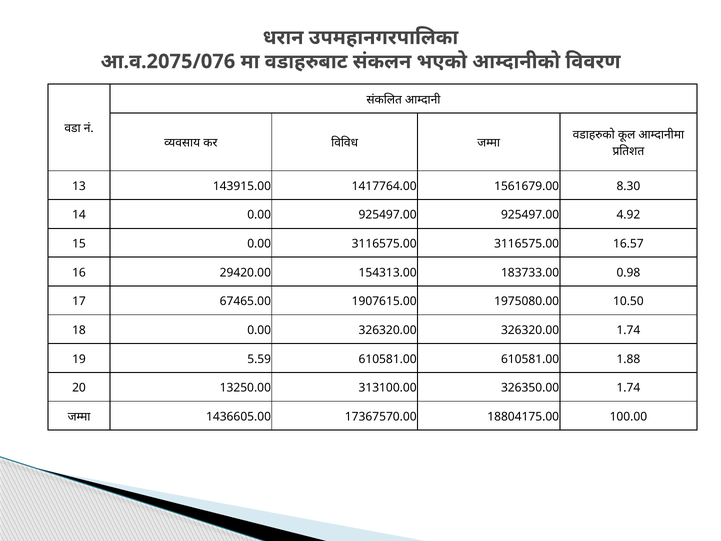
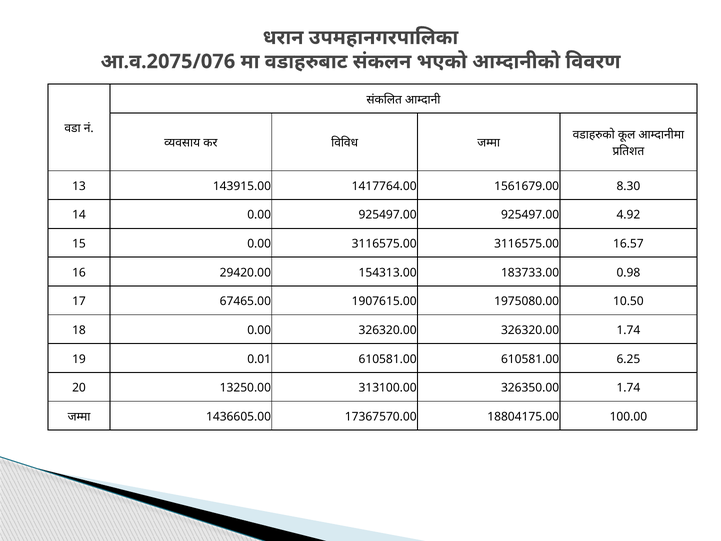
5.59: 5.59 -> 0.01
1.88: 1.88 -> 6.25
